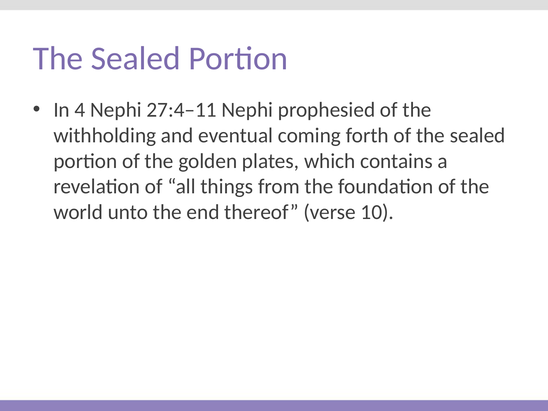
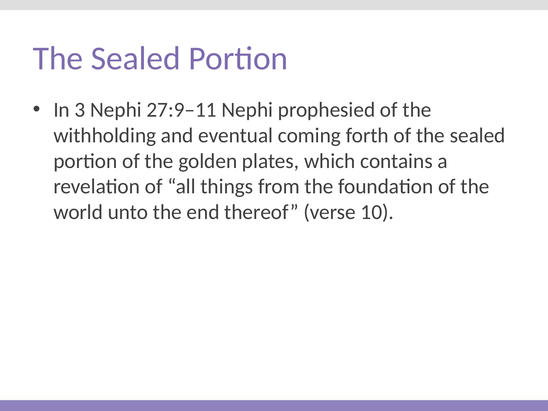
4: 4 -> 3
27:4–11: 27:4–11 -> 27:9–11
